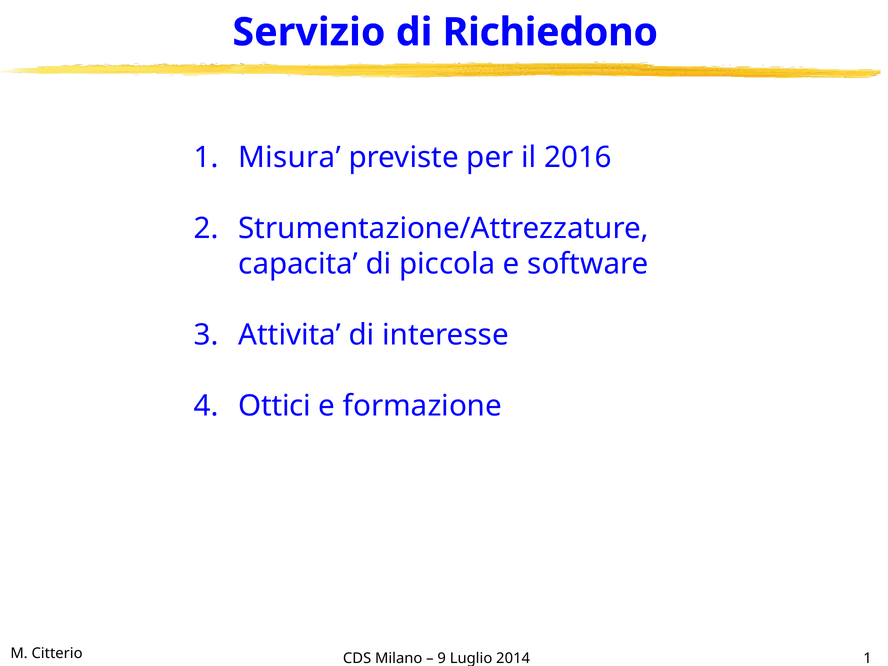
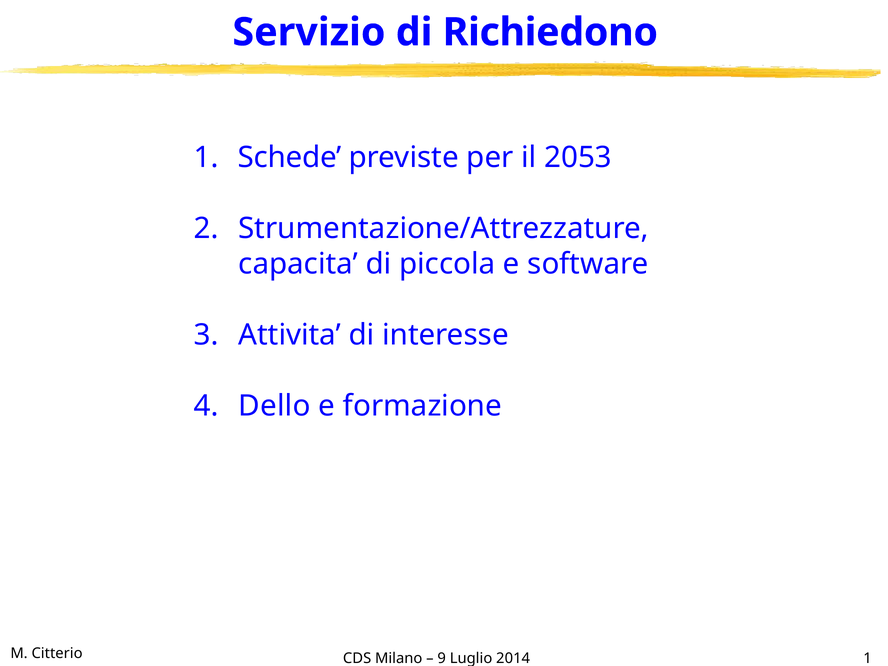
Misura: Misura -> Schede
2016: 2016 -> 2053
Ottici: Ottici -> Dello
